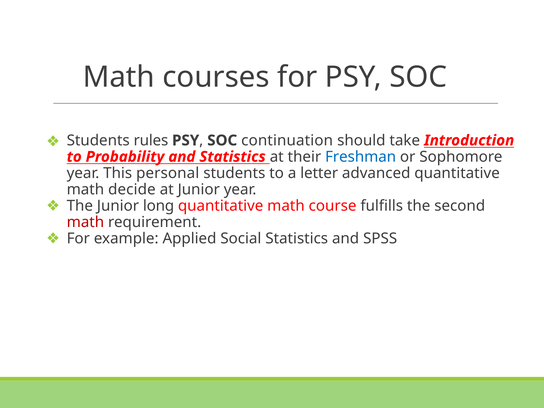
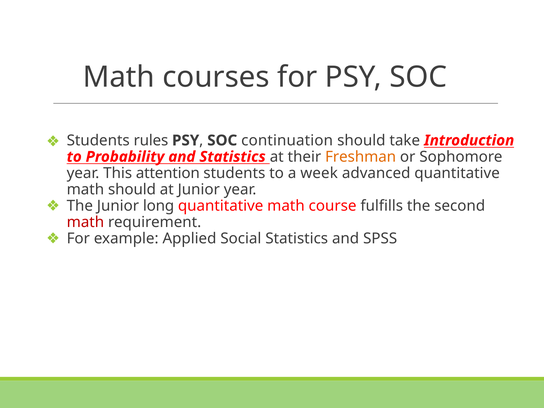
Freshman colour: blue -> orange
personal: personal -> attention
letter: letter -> week
math decide: decide -> should
